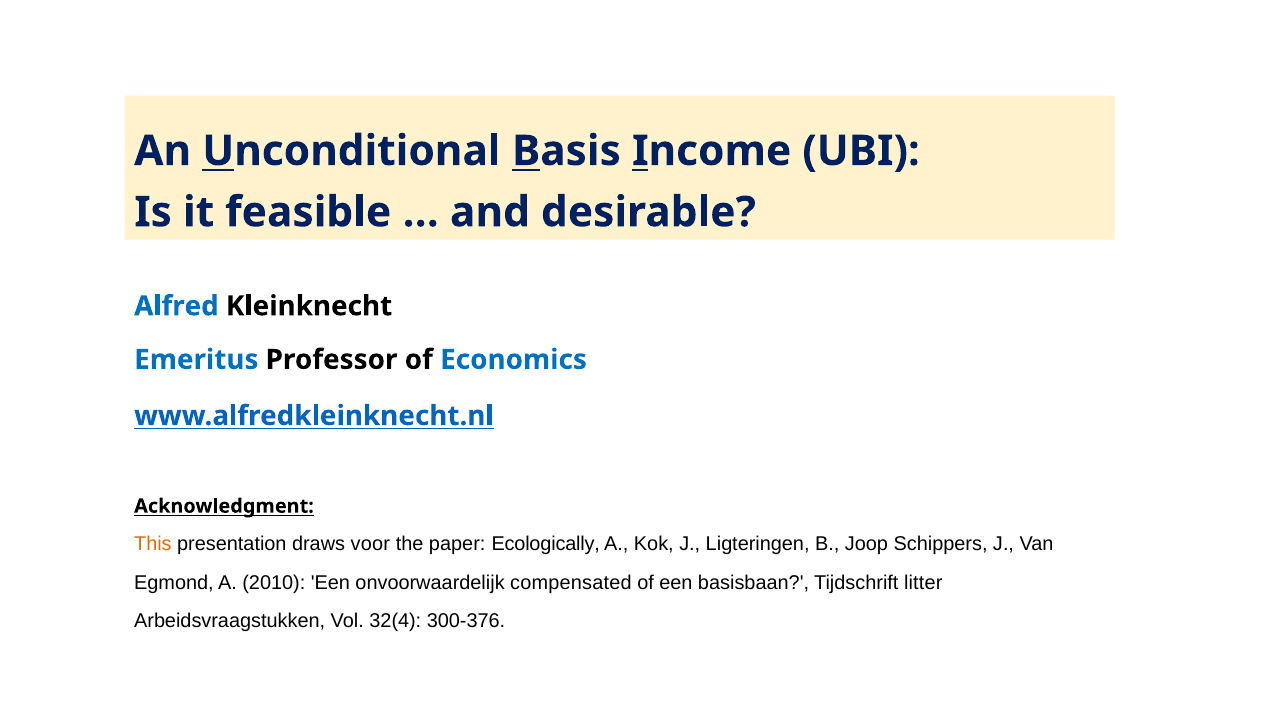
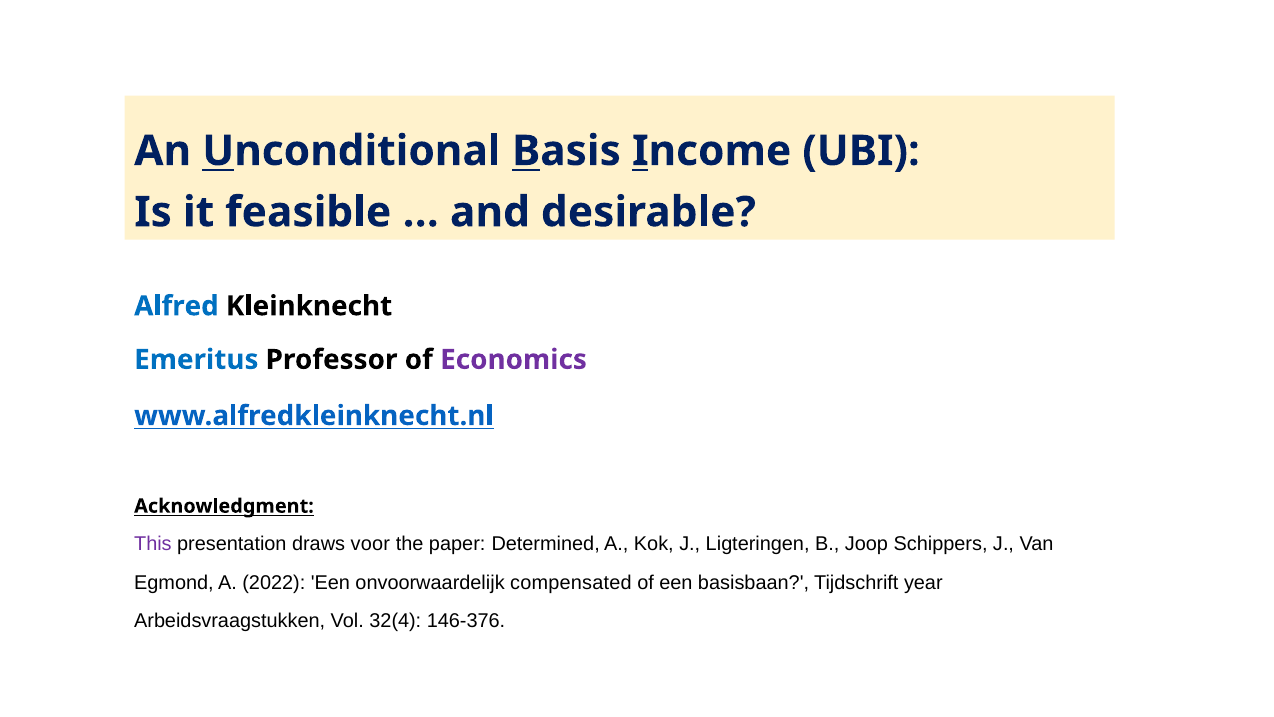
Economics colour: blue -> purple
This colour: orange -> purple
Ecologically: Ecologically -> Determined
2010: 2010 -> 2022
litter: litter -> year
300-376: 300-376 -> 146-376
